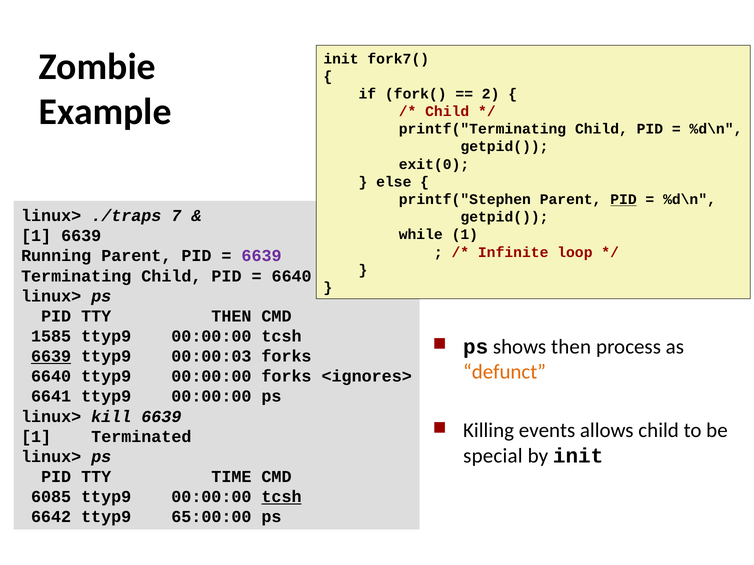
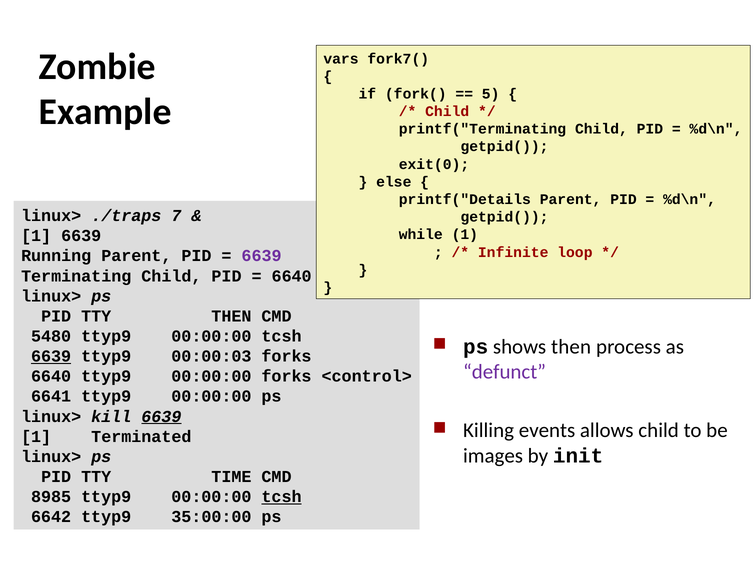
init at (341, 59): init -> vars
2: 2 -> 5
printf("Stephen: printf("Stephen -> printf("Details
PID at (623, 200) underline: present -> none
1585: 1585 -> 5480
defunct colour: orange -> purple
<ignores>: <ignores> -> <control>
6639 at (161, 417) underline: none -> present
special: special -> images
6085: 6085 -> 8985
65:00:00: 65:00:00 -> 35:00:00
